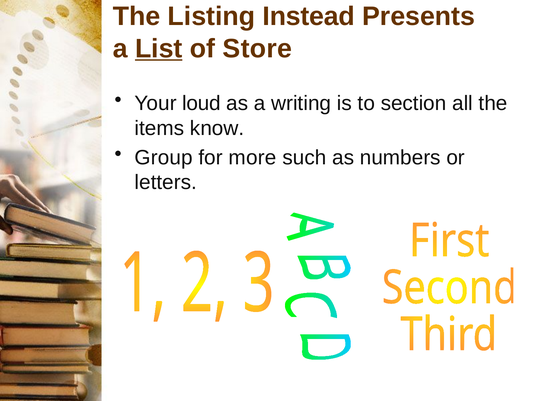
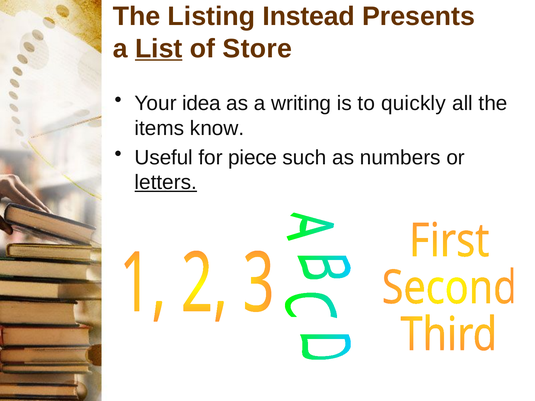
loud: loud -> idea
section: section -> quickly
Group: Group -> Useful
more: more -> piece
letters underline: none -> present
